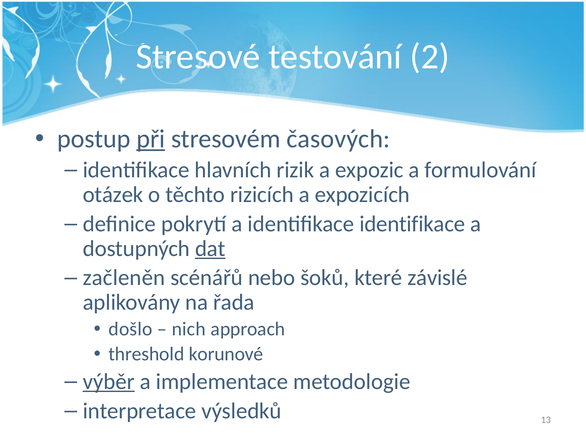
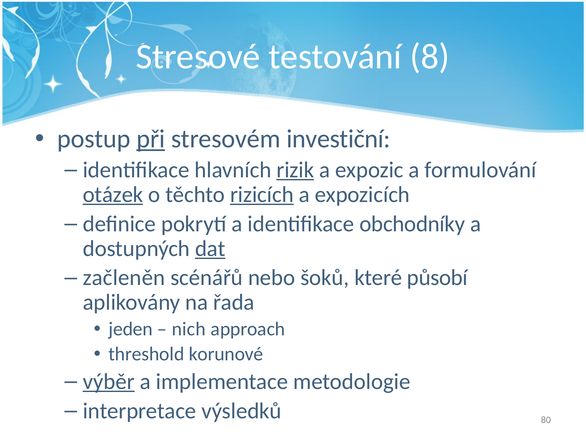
2: 2 -> 8
časových: časových -> investiční
rizik underline: none -> present
otázek underline: none -> present
rizicích underline: none -> present
identifikace identifikace: identifikace -> obchodníky
závislé: závislé -> působí
došlo: došlo -> jeden
13: 13 -> 80
